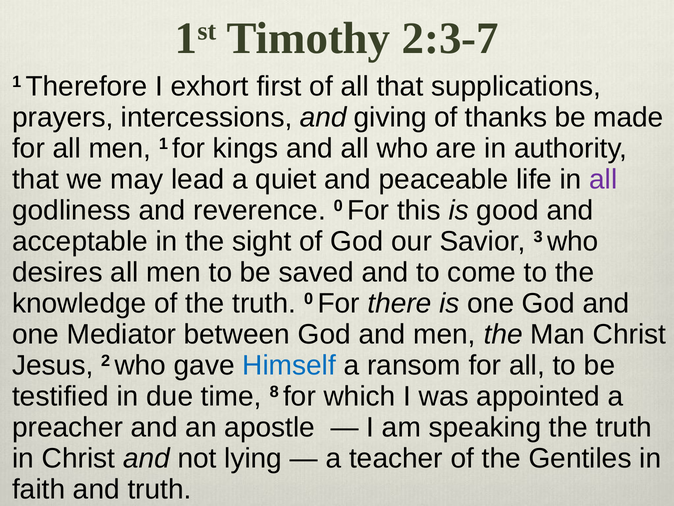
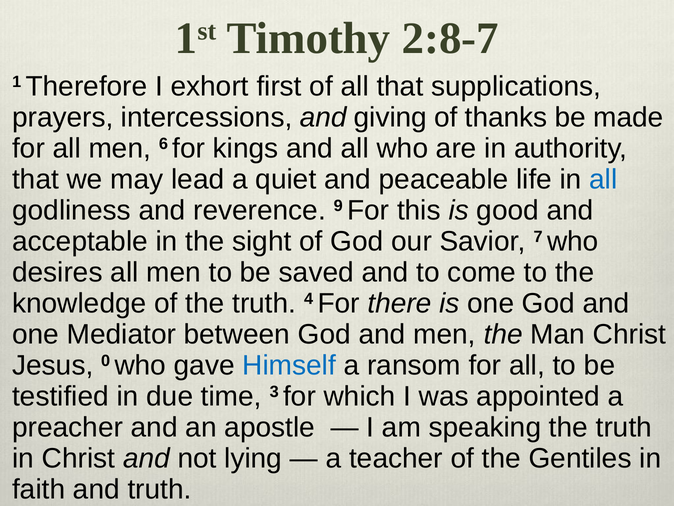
2:3-7: 2:3-7 -> 2:8-7
men 1: 1 -> 6
all at (603, 179) colour: purple -> blue
reverence 0: 0 -> 9
3: 3 -> 7
truth 0: 0 -> 4
2: 2 -> 0
8: 8 -> 3
